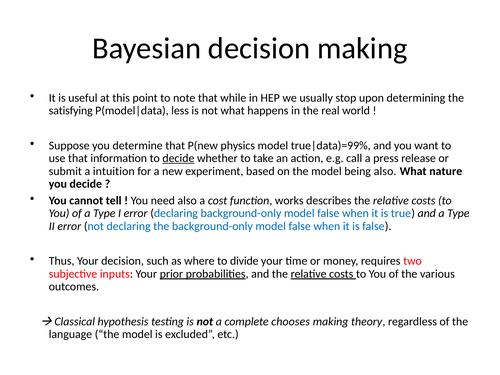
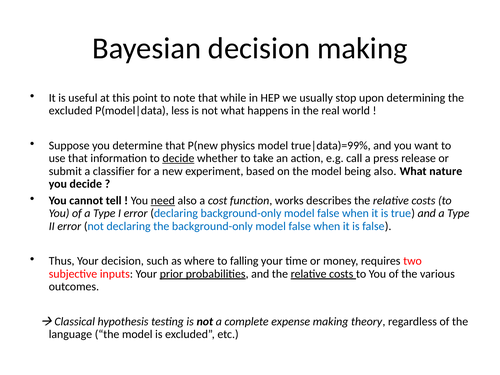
satisfying at (71, 111): satisfying -> excluded
intuition: intuition -> classifier
need underline: none -> present
divide: divide -> falling
chooses: chooses -> expense
